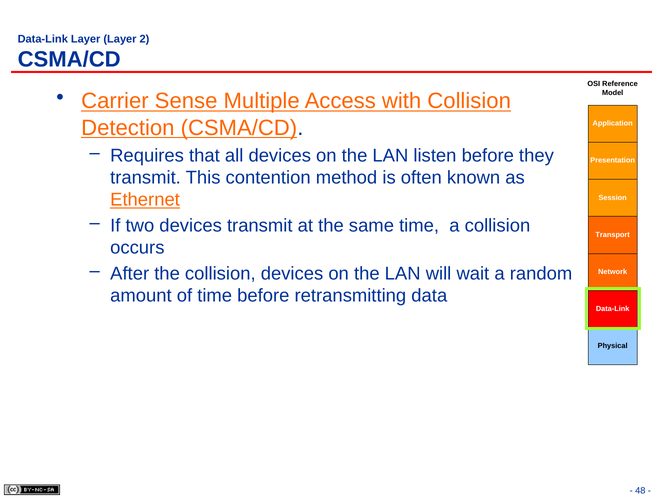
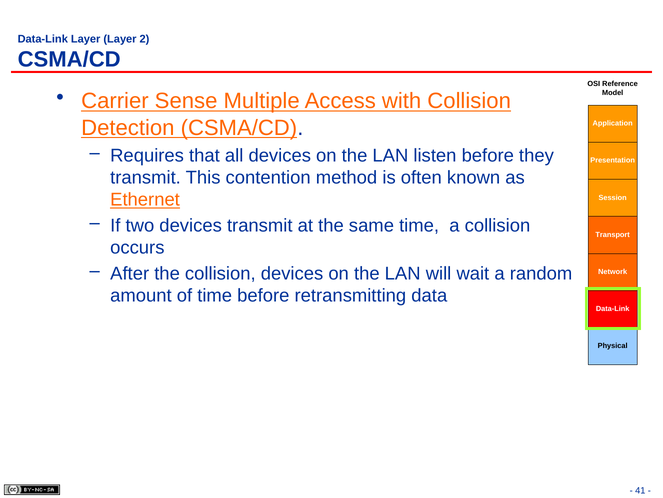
48: 48 -> 41
